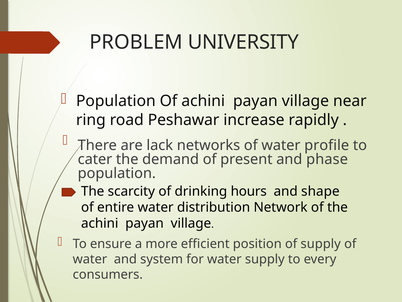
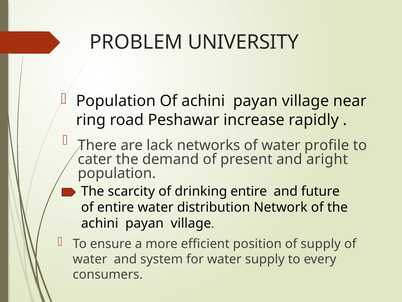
phase: phase -> aright
drinking hours: hours -> entire
shape: shape -> future
